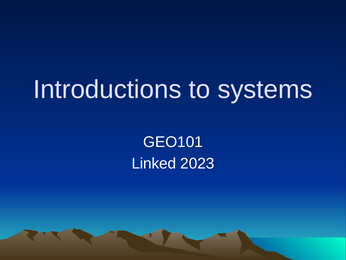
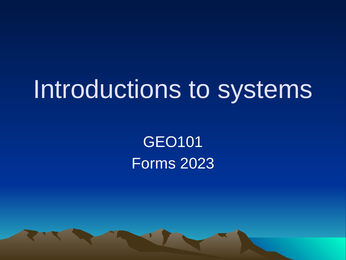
Linked: Linked -> Forms
